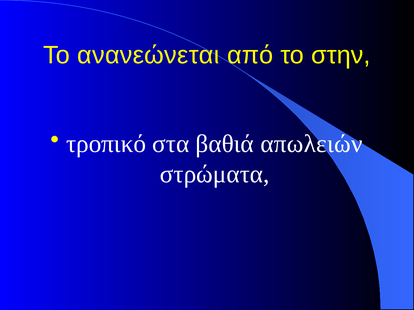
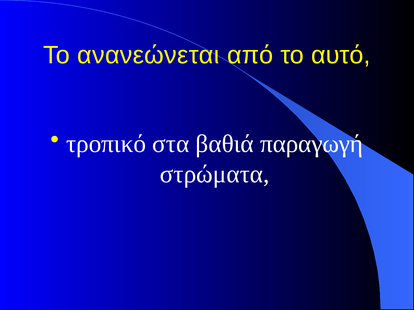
στην: στην -> αυτό
απωλειών: απωλειών -> παραγωγή
